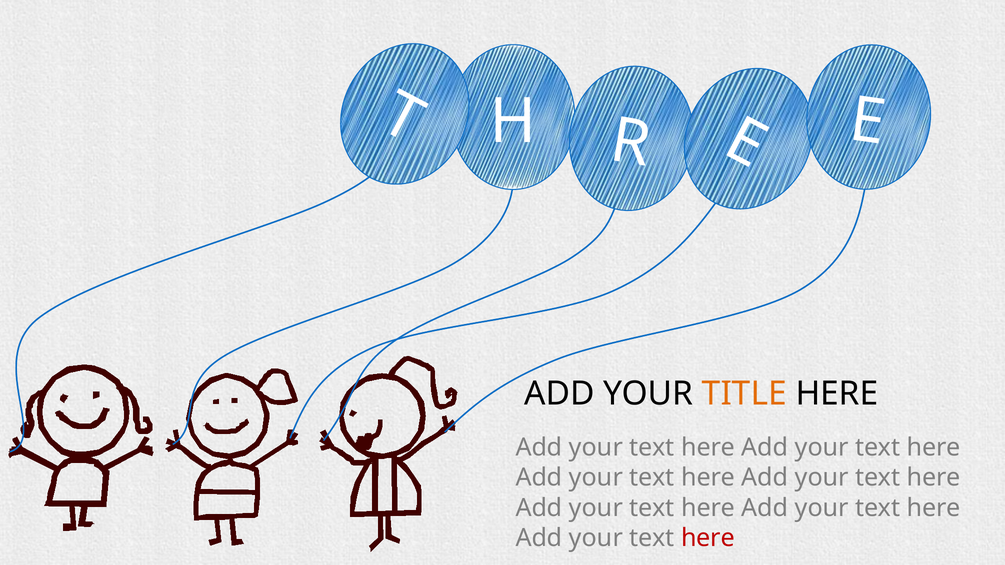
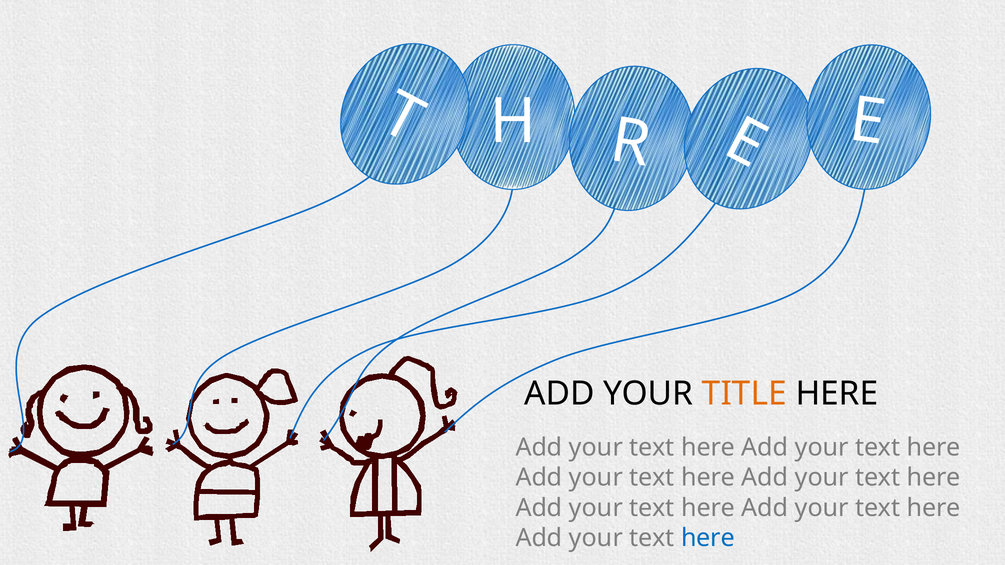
here at (708, 538) colour: red -> blue
